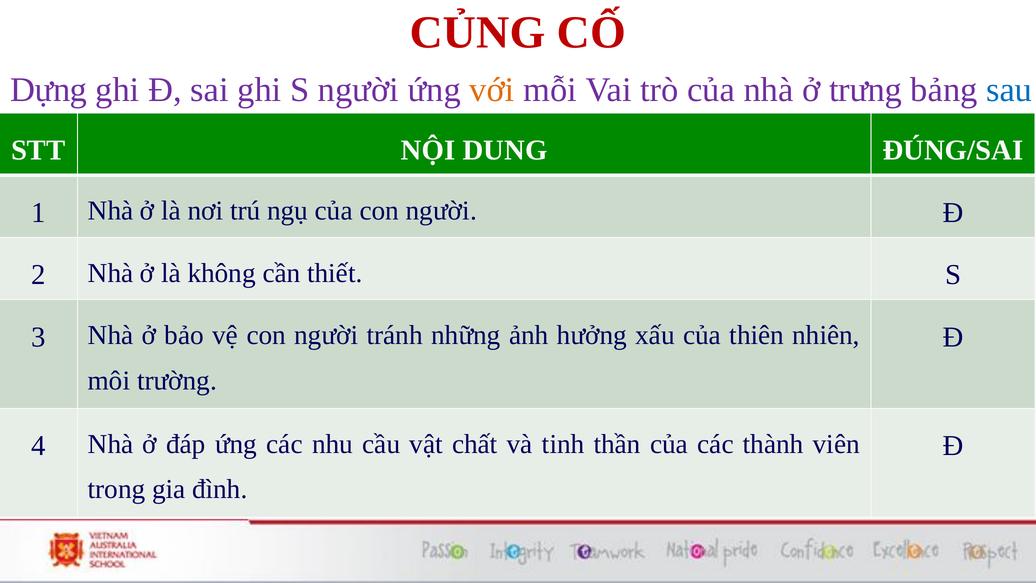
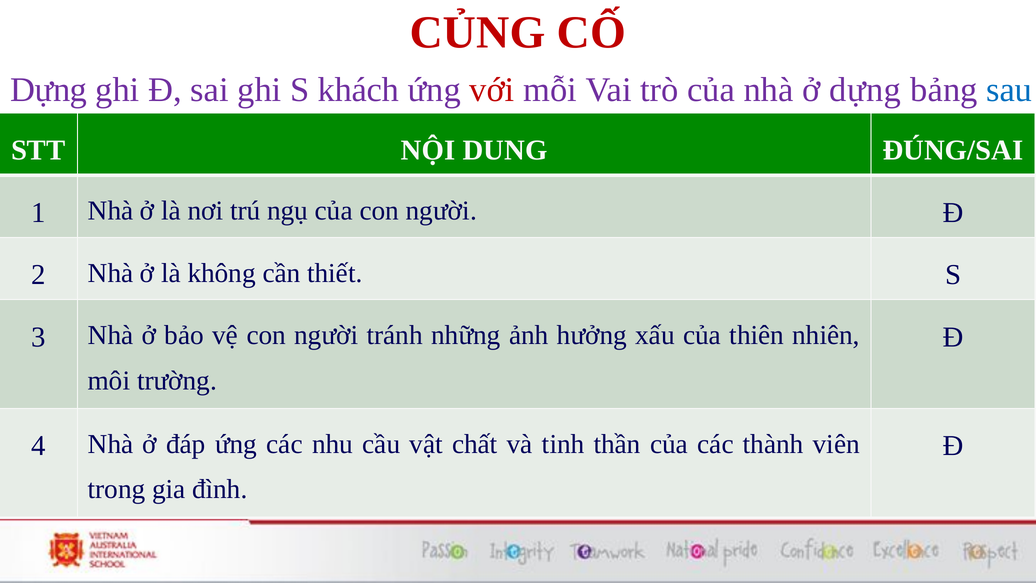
S người: người -> khách
với colour: orange -> red
ở trưng: trưng -> dựng
